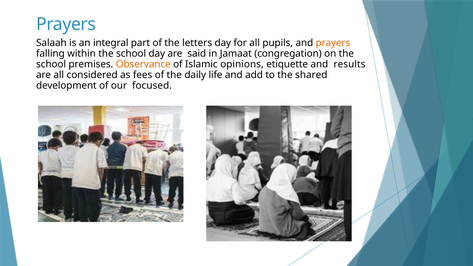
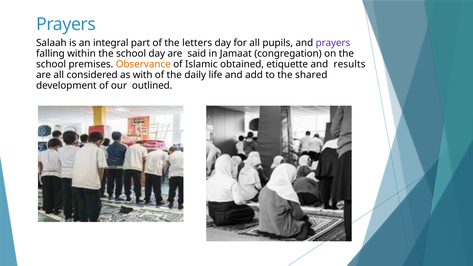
prayers at (333, 43) colour: orange -> purple
opinions: opinions -> obtained
fees: fees -> with
focused: focused -> outlined
